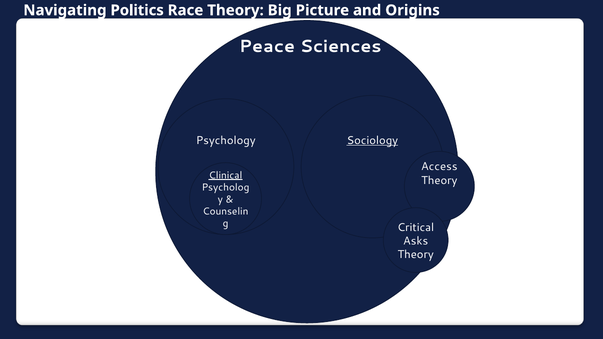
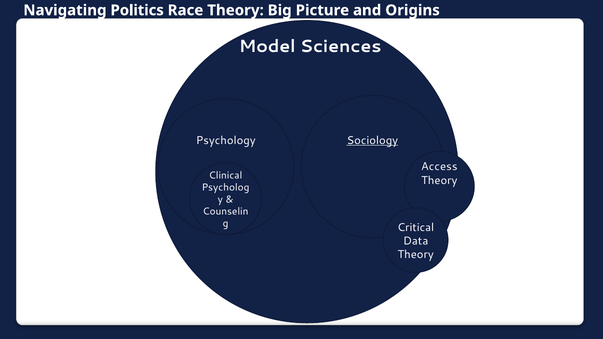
Peace: Peace -> Model
Clinical underline: present -> none
Asks: Asks -> Data
